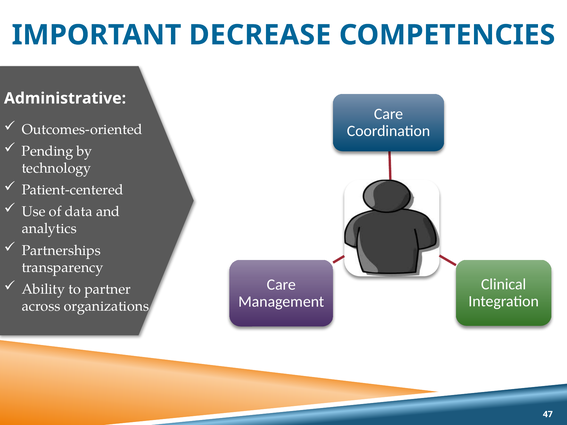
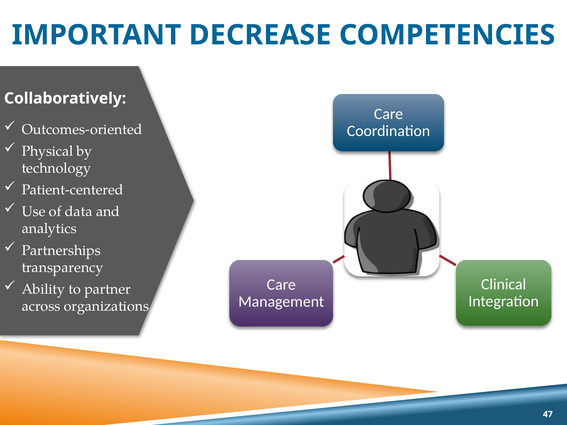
Administrative: Administrative -> Collaboratively
Pending: Pending -> Physical
